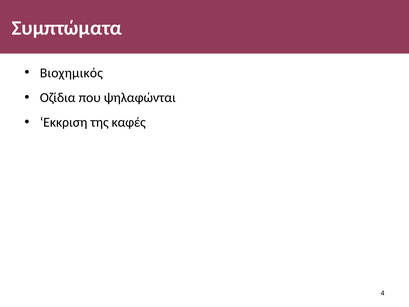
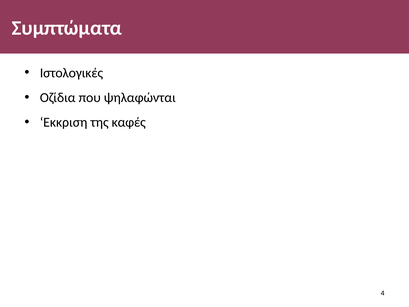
Βιοχημικός: Βιοχημικός -> Ιστολογικές
